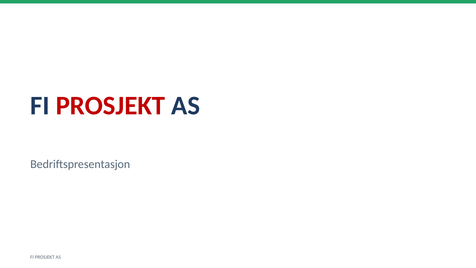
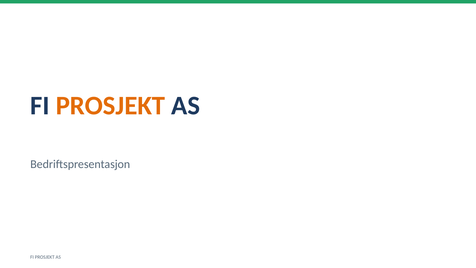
PROSJEKT at (110, 106) colour: red -> orange
